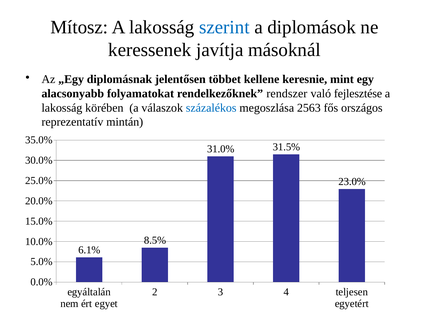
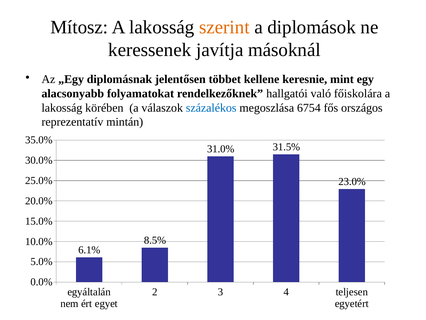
szerint colour: blue -> orange
rendszer: rendszer -> hallgatói
fejlesztése: fejlesztése -> főiskolára
2563: 2563 -> 6754
